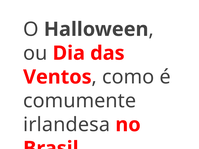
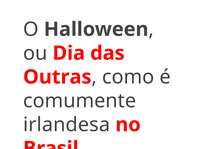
Ventos: Ventos -> Outras
